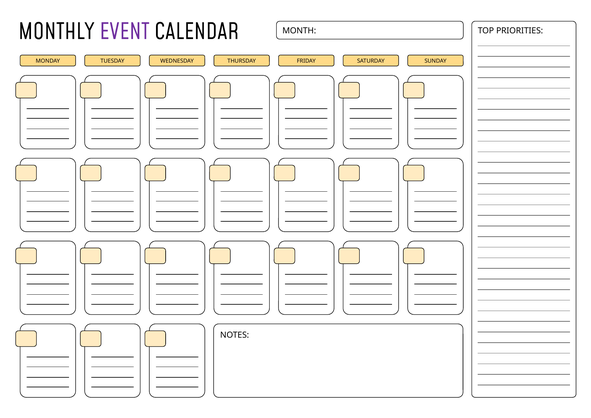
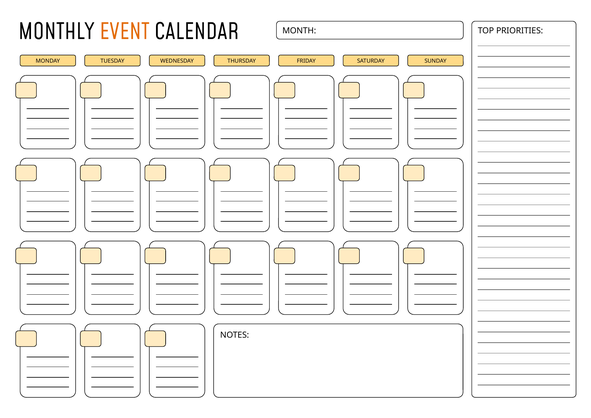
EVENT colour: purple -> orange
